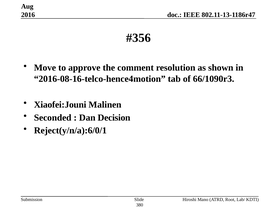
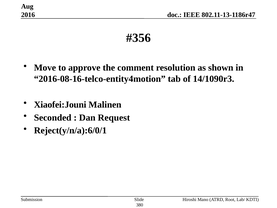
2016-08-16-telco-hence4motion: 2016-08-16-telco-hence4motion -> 2016-08-16-telco-entity4motion
66/1090r3: 66/1090r3 -> 14/1090r3
Decision: Decision -> Request
